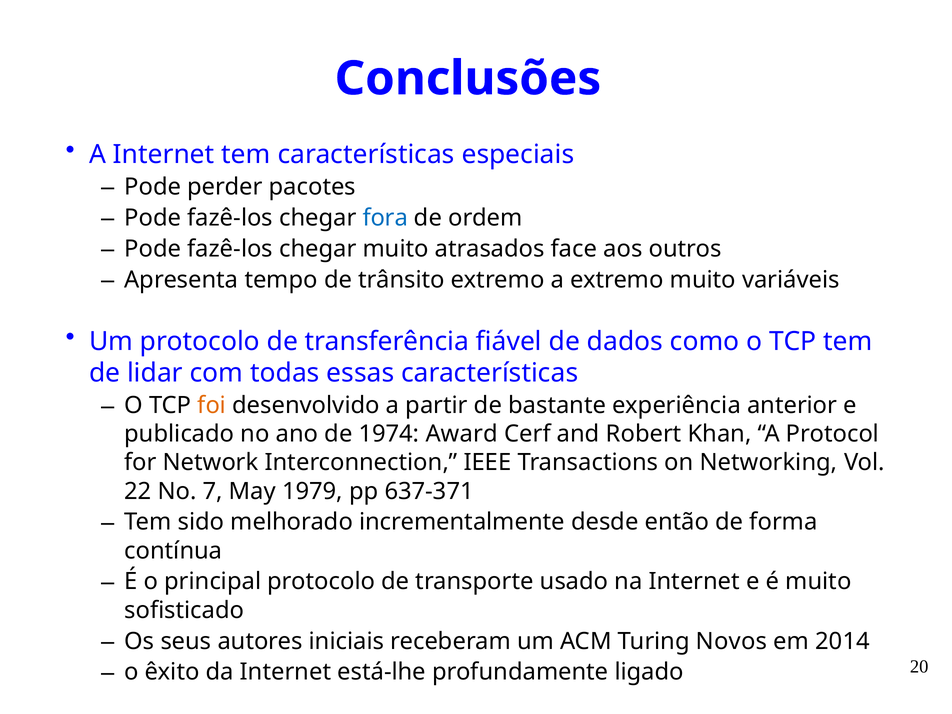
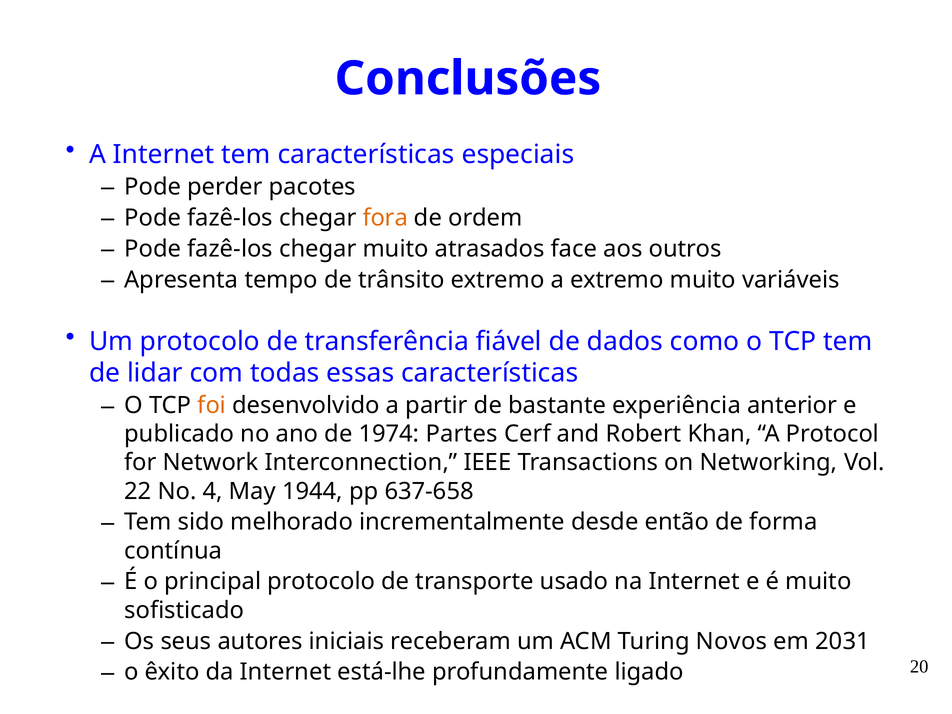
fora colour: blue -> orange
Award: Award -> Partes
7: 7 -> 4
1979: 1979 -> 1944
637-371: 637-371 -> 637-658
2014: 2014 -> 2031
